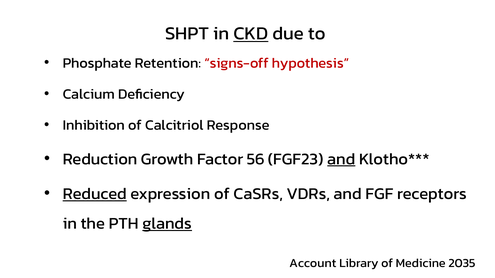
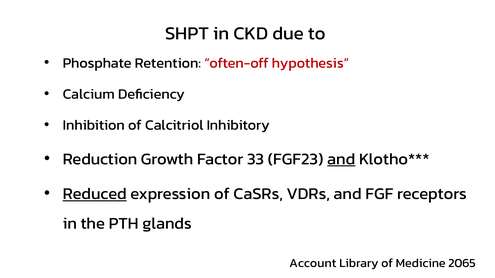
CKD underline: present -> none
signs-off: signs-off -> often-off
Response: Response -> Inhibitory
56: 56 -> 33
glands underline: present -> none
2035: 2035 -> 2065
